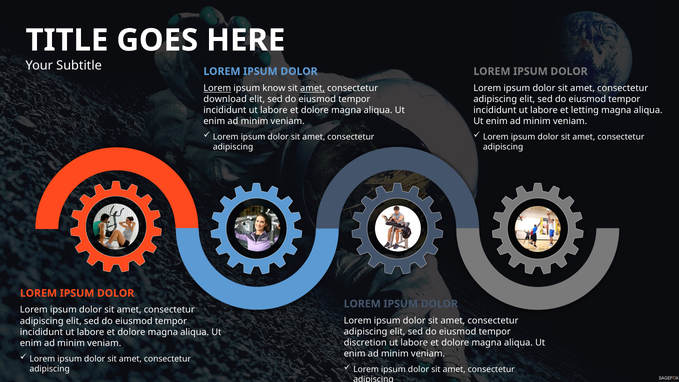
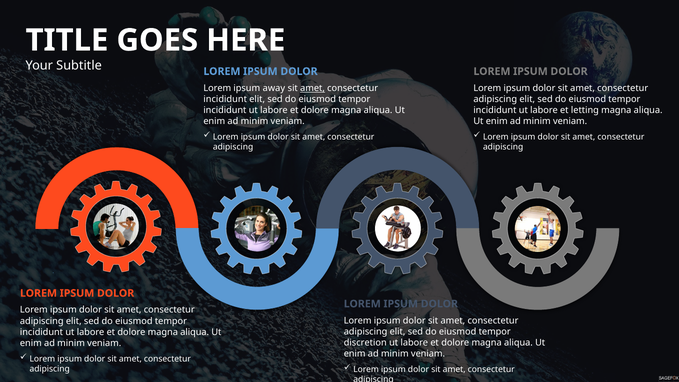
Lorem at (217, 88) underline: present -> none
know: know -> away
download at (225, 99): download -> incididunt
